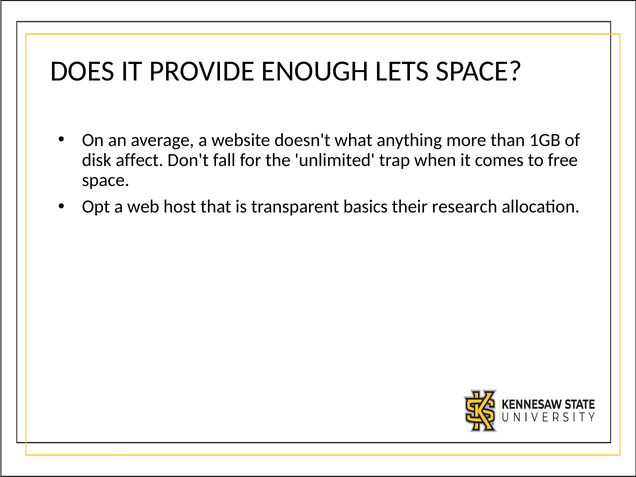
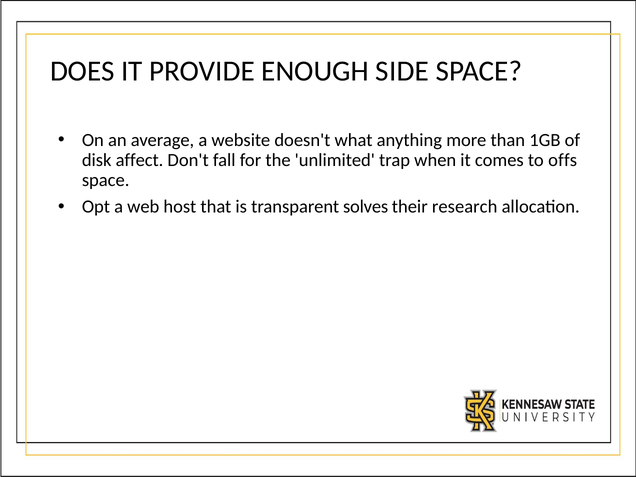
LETS: LETS -> SIDE
free: free -> offs
basics: basics -> solves
